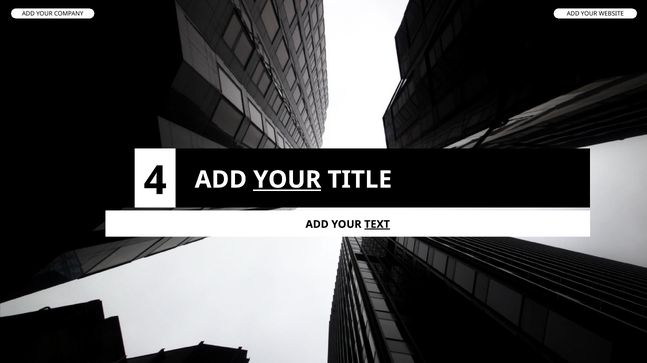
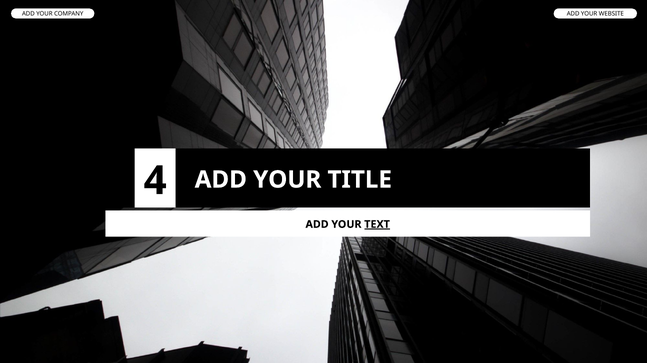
YOUR at (287, 180) underline: present -> none
